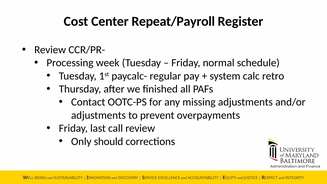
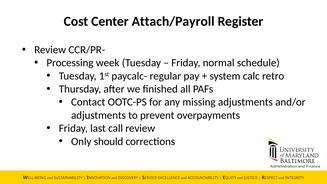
Repeat/Payroll: Repeat/Payroll -> Attach/Payroll
